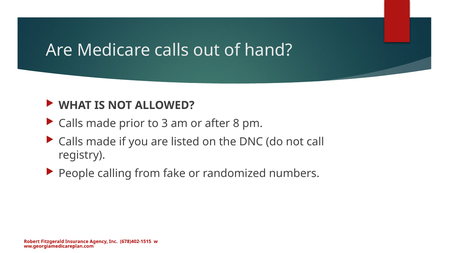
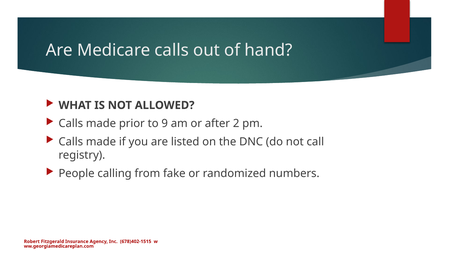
3: 3 -> 9
8: 8 -> 2
